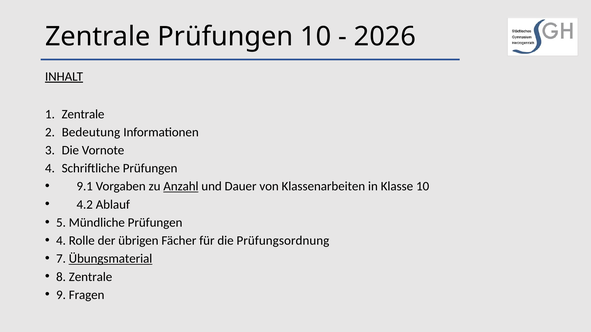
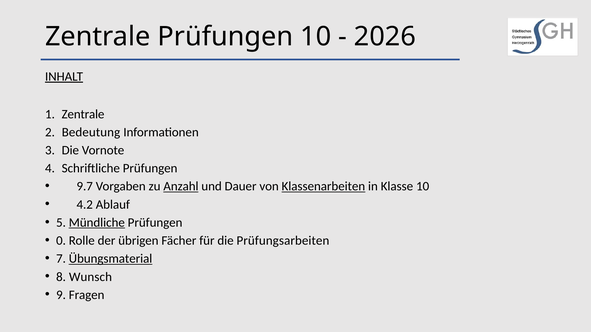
9.1: 9.1 -> 9.7
Klassenarbeiten underline: none -> present
Mündliche underline: none -> present
4 at (61, 241): 4 -> 0
Prüfungsordnung: Prüfungsordnung -> Prüfungsarbeiten
8 Zentrale: Zentrale -> Wunsch
